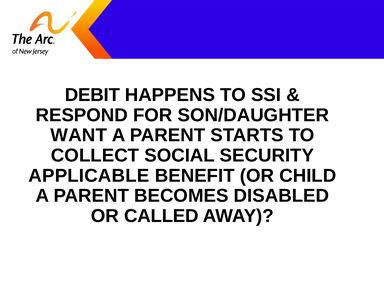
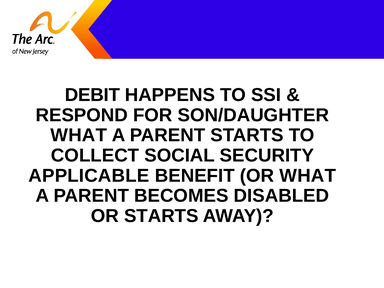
WANT at (79, 135): WANT -> WHAT
OR CHILD: CHILD -> WHAT
OR CALLED: CALLED -> STARTS
